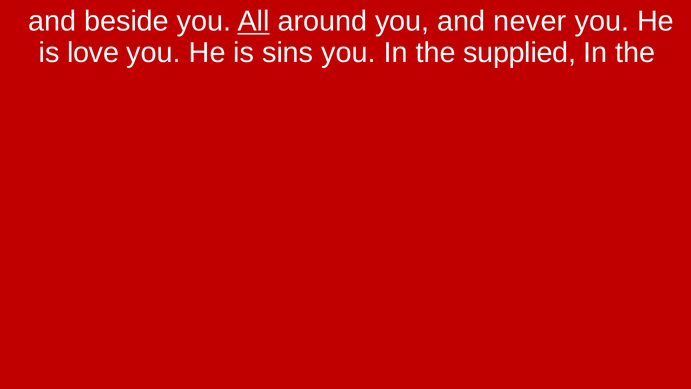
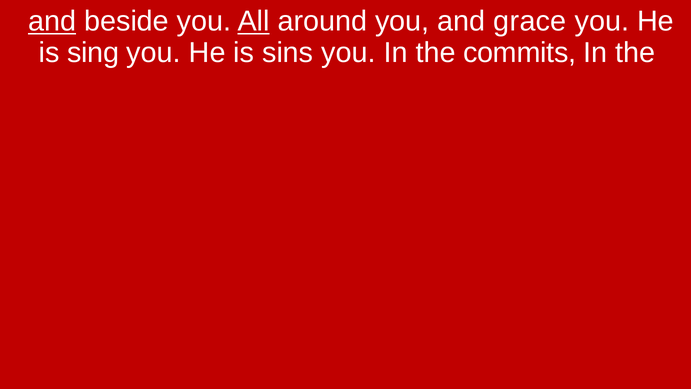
and at (52, 21) underline: none -> present
never: never -> grace
love: love -> sing
supplied: supplied -> commits
